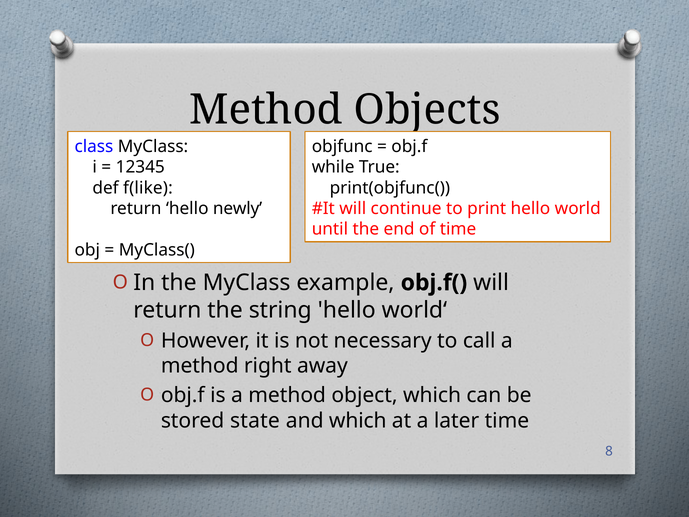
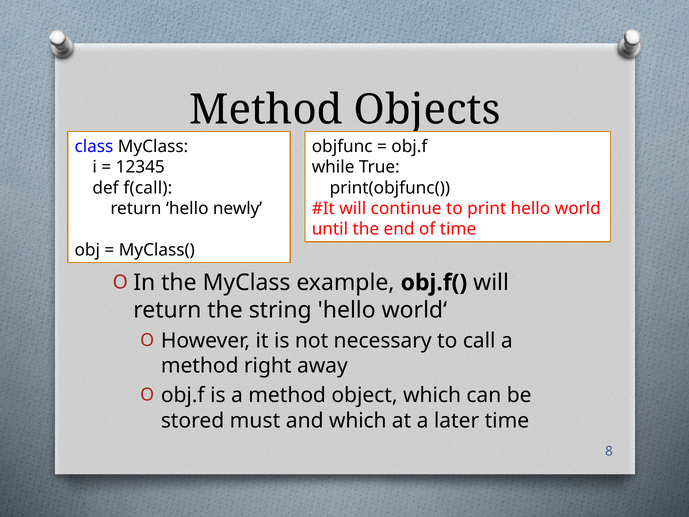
f(like: f(like -> f(call
state: state -> must
